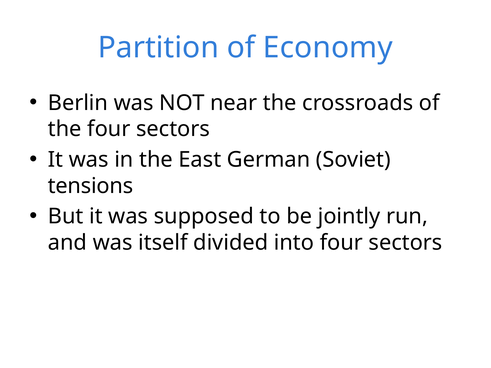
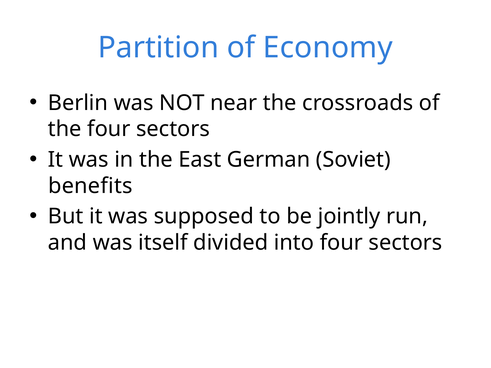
tensions: tensions -> benefits
